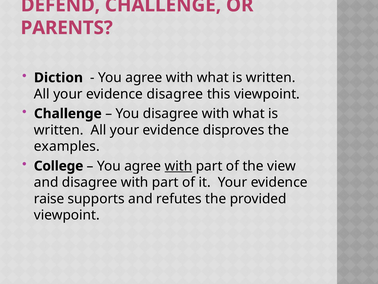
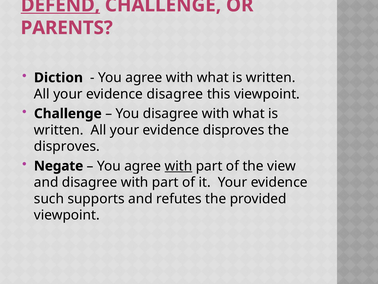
DEFEND underline: none -> present
examples at (67, 146): examples -> disproves
College: College -> Negate
raise: raise -> such
